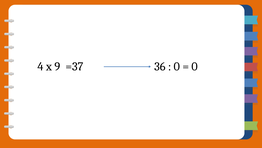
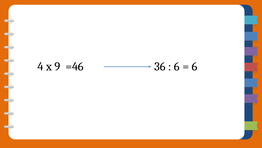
=37: =37 -> =46
0 at (177, 66): 0 -> 6
0 at (195, 66): 0 -> 6
